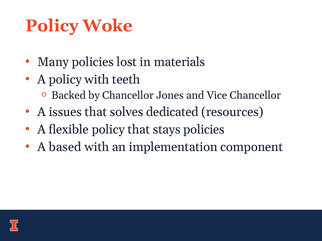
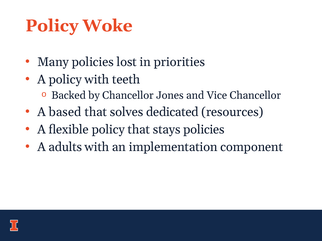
materials: materials -> priorities
issues: issues -> based
based: based -> adults
